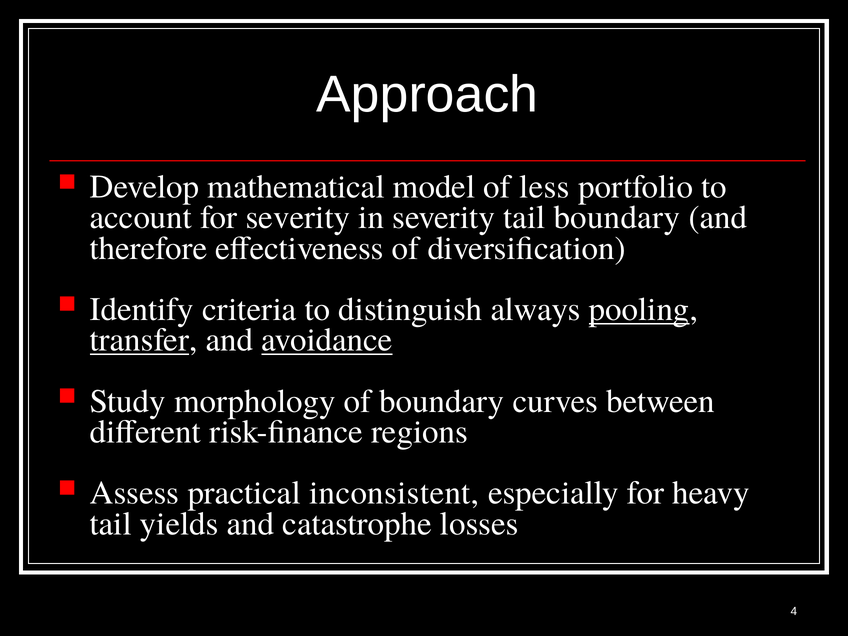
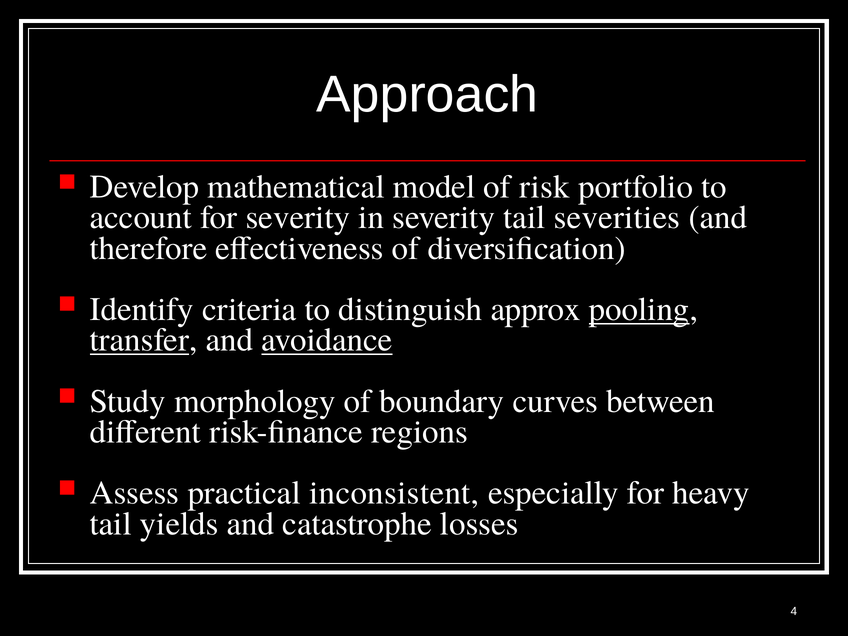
less: less -> risk
tail boundary: boundary -> severities
always: always -> approx
